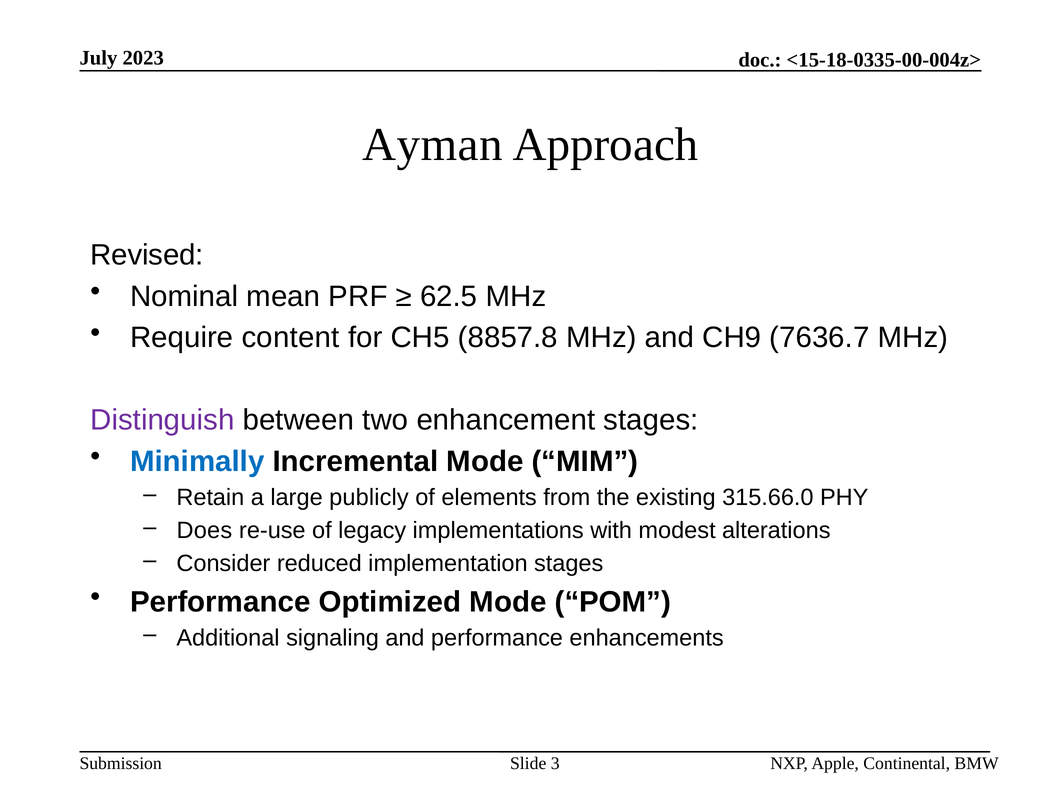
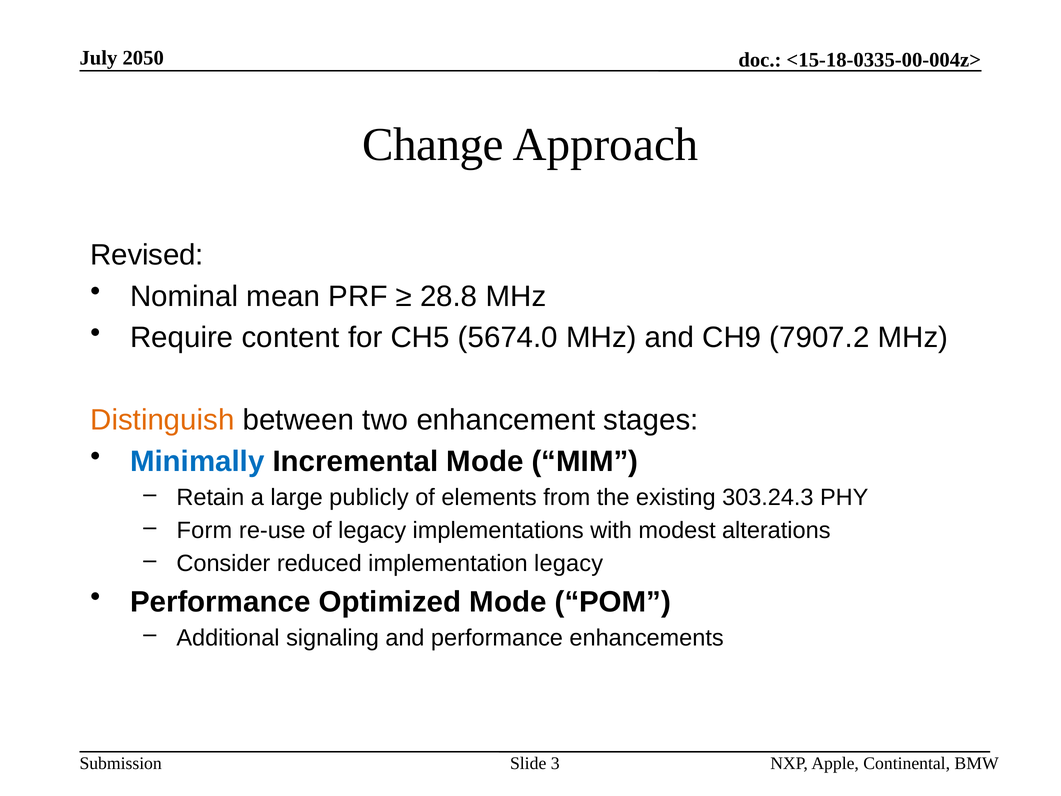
2023: 2023 -> 2050
Ayman: Ayman -> Change
62.5: 62.5 -> 28.8
8857.8: 8857.8 -> 5674.0
7636.7: 7636.7 -> 7907.2
Distinguish colour: purple -> orange
315.66.0: 315.66.0 -> 303.24.3
Does: Does -> Form
implementation stages: stages -> legacy
